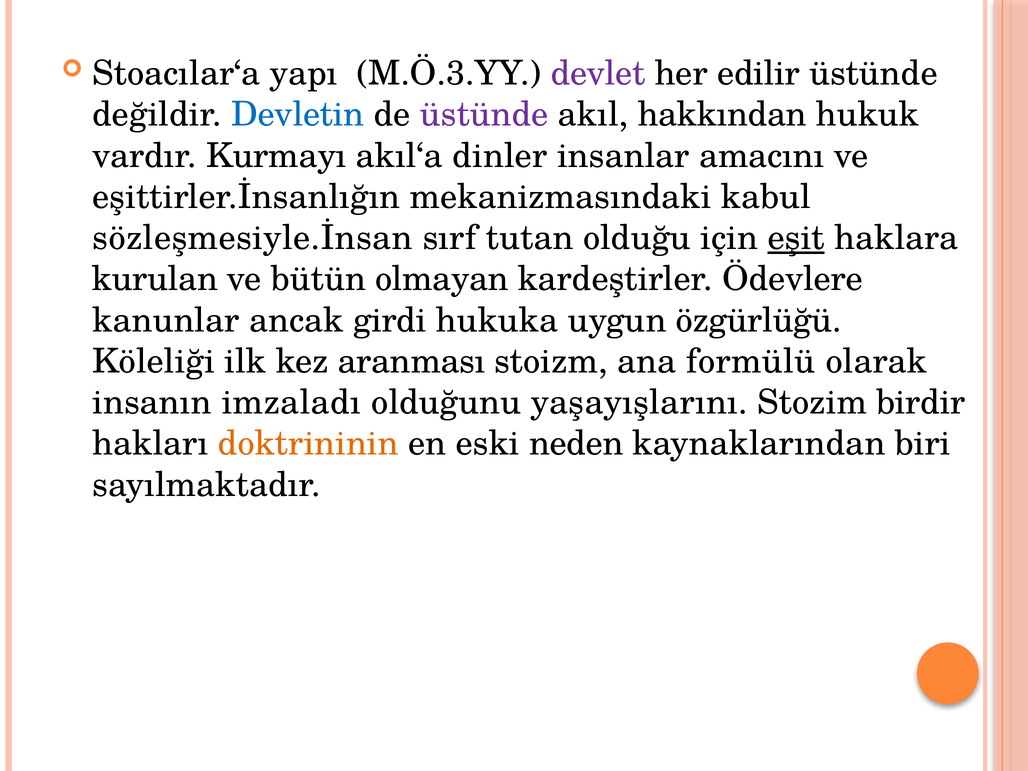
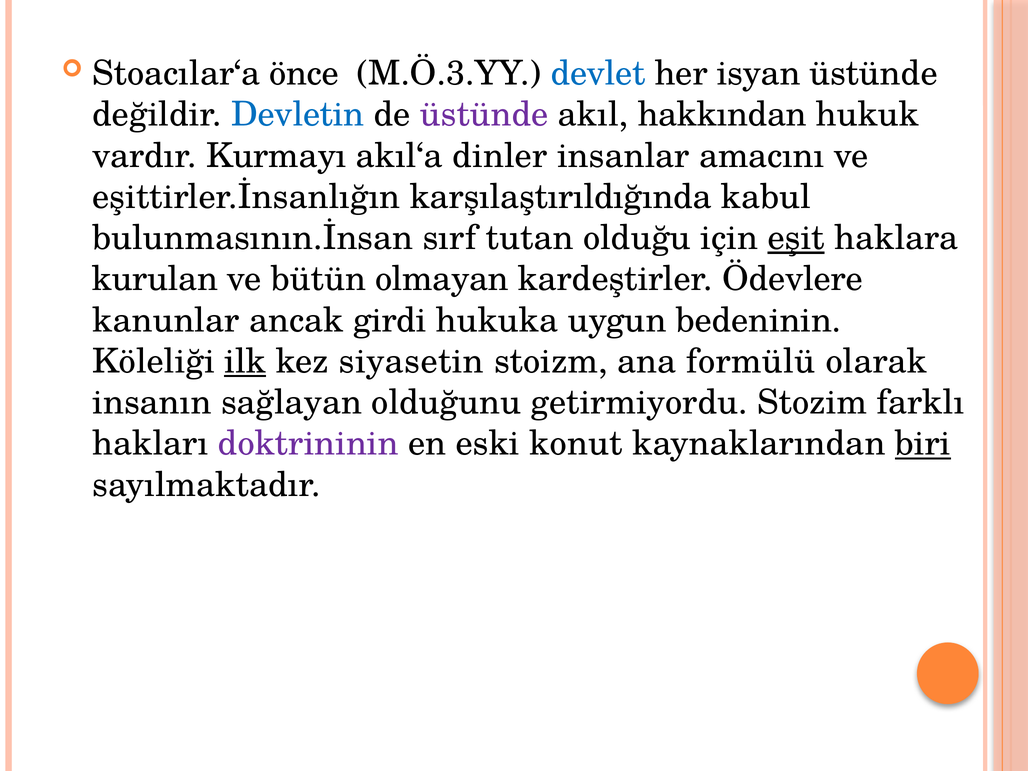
yapı: yapı -> önce
devlet colour: purple -> blue
edilir: edilir -> isyan
mekanizmasındaki: mekanizmasındaki -> karşılaştırıldığında
sözleşmesiyle.İnsan: sözleşmesiyle.İnsan -> bulunmasının.İnsan
özgürlüğü: özgürlüğü -> bedeninin
ilk underline: none -> present
aranması: aranması -> siyasetin
imzaladı: imzaladı -> sağlayan
yaşayışlarını: yaşayışlarını -> getirmiyordu
birdir: birdir -> farklı
doktrininin colour: orange -> purple
neden: neden -> konut
biri underline: none -> present
